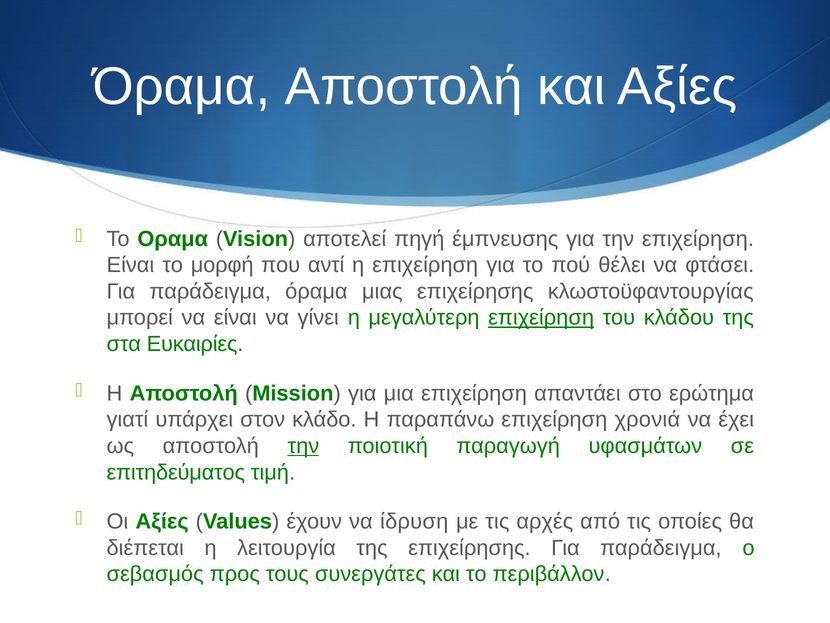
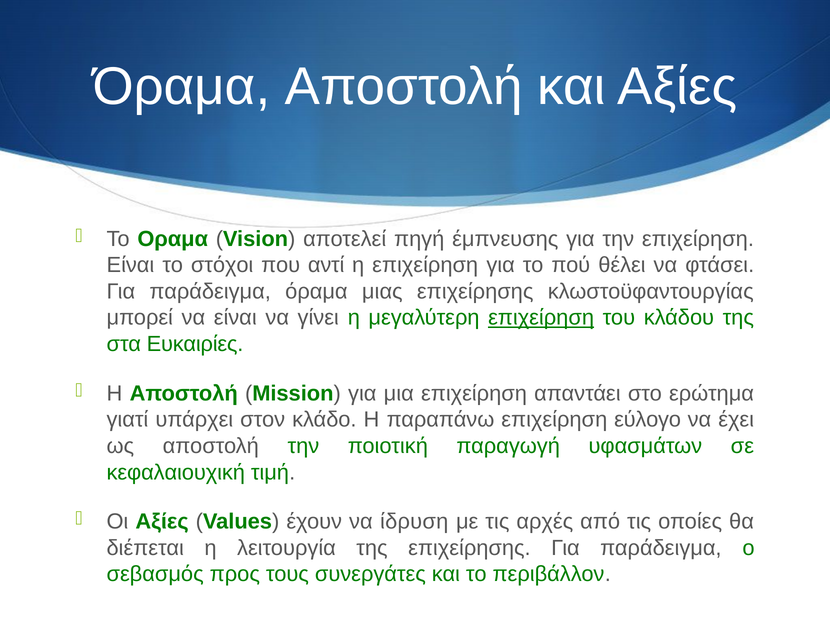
μορφή: μορφή -> στόχοι
χρονιά: χρονιά -> εύλογο
την at (303, 446) underline: present -> none
επιτηδεύματος: επιτηδεύματος -> κεφαλαιουχική
